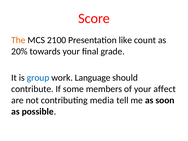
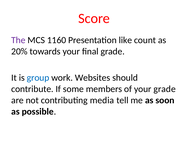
The colour: orange -> purple
2100: 2100 -> 1160
Language: Language -> Websites
your affect: affect -> grade
